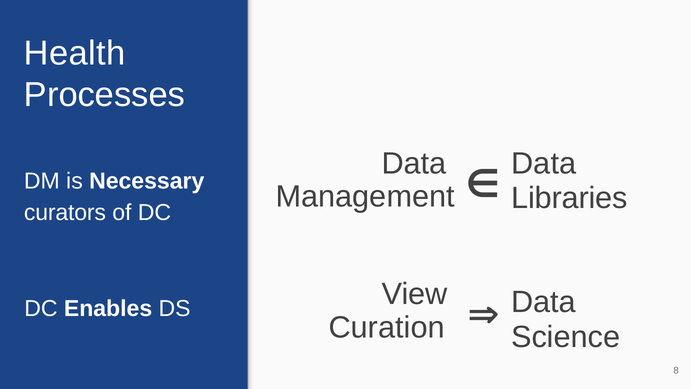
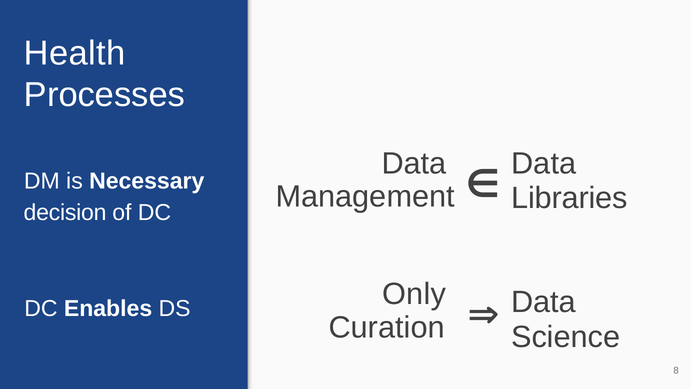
curators: curators -> decision
View: View -> Only
